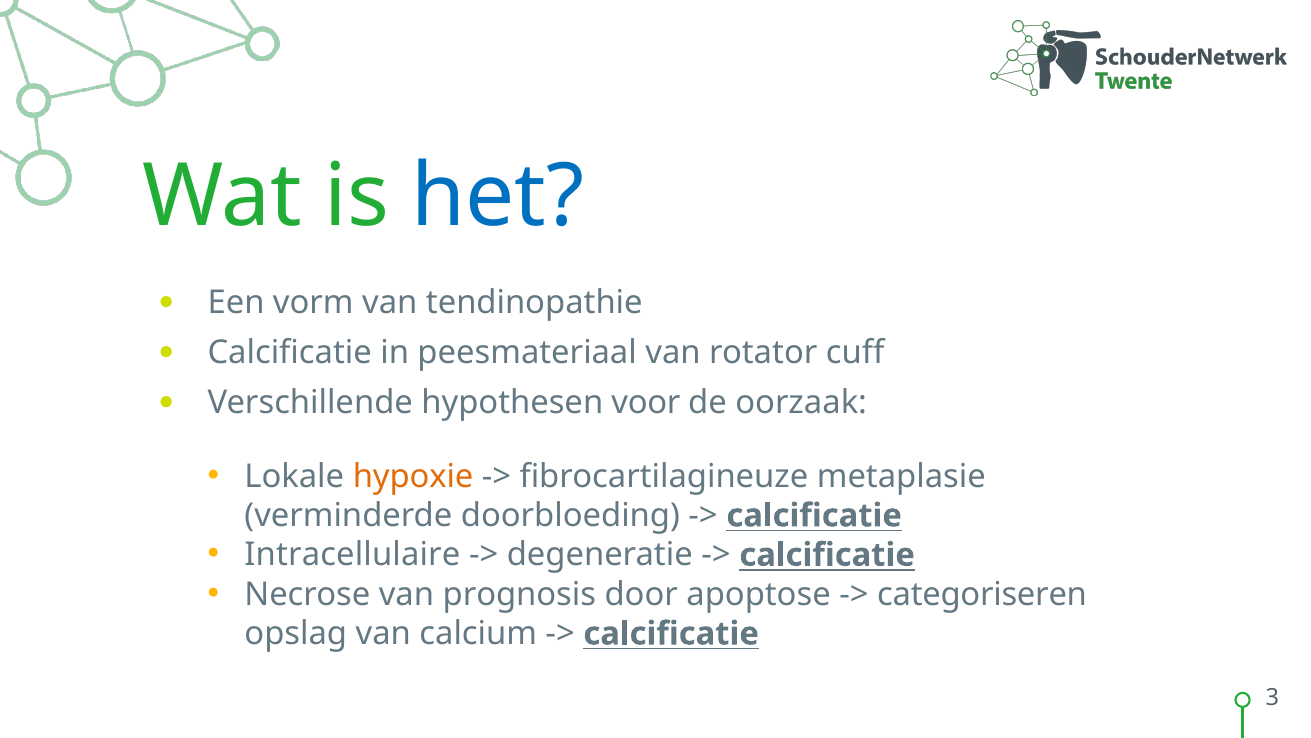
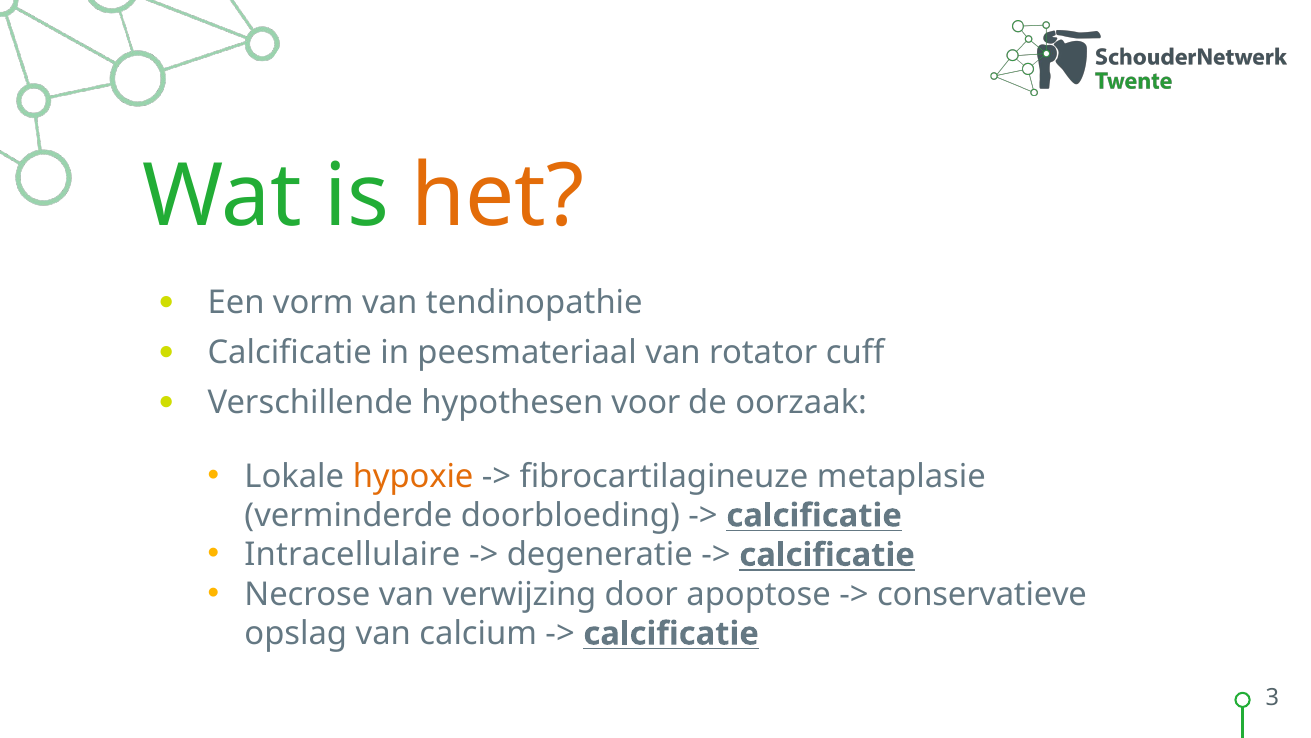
het colour: blue -> orange
prognosis: prognosis -> verwijzing
categoriseren: categoriseren -> conservatieve
